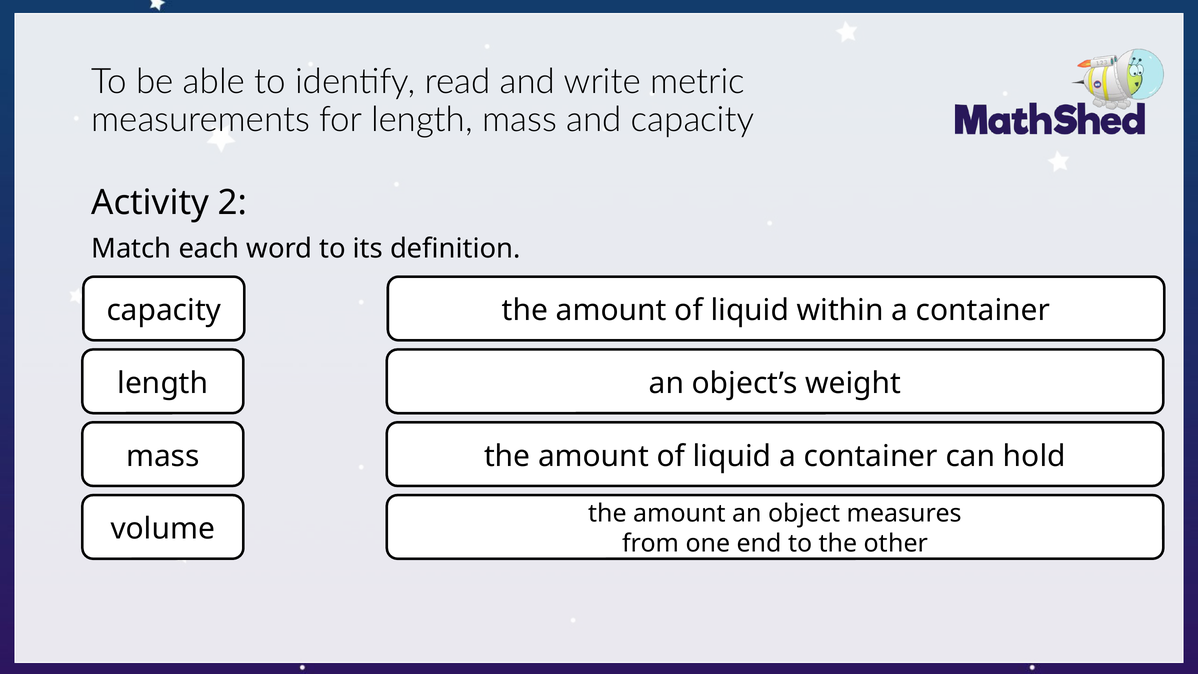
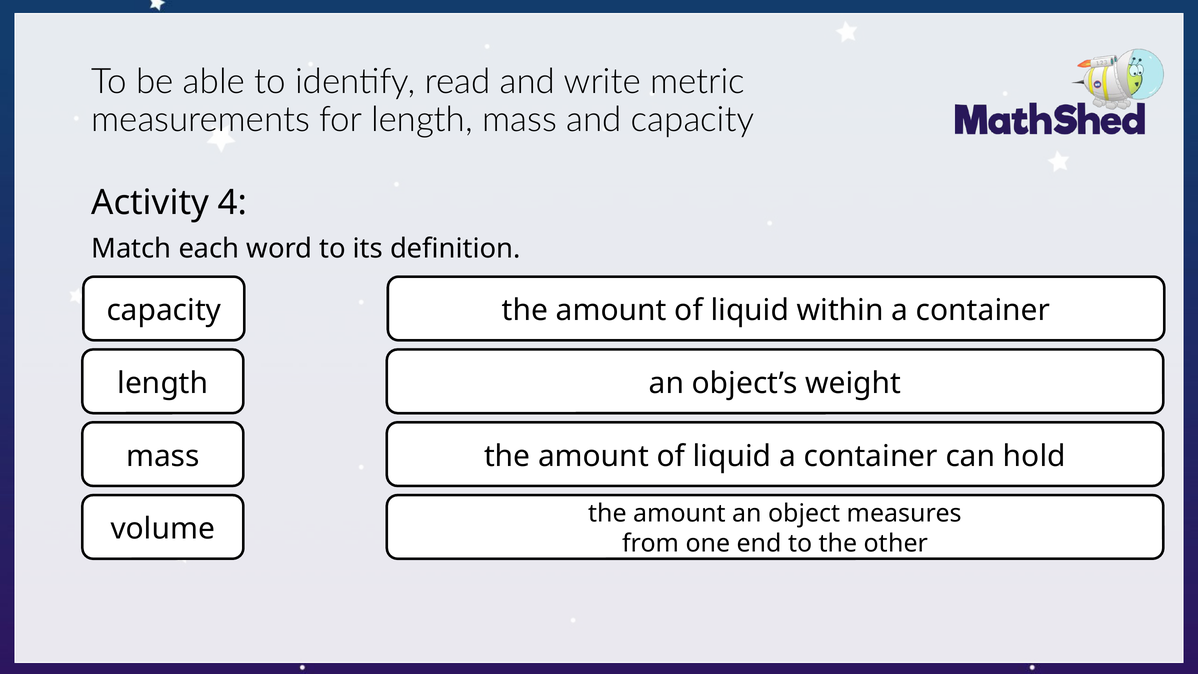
2: 2 -> 4
